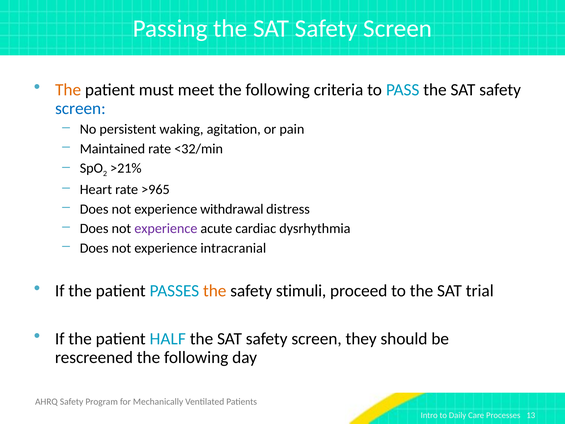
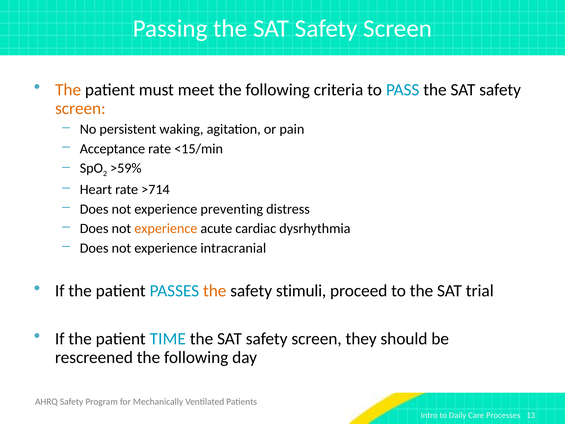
screen at (80, 108) colour: blue -> orange
Maintained: Maintained -> Acceptance
<32/min: <32/min -> <15/min
>21%: >21% -> >59%
>965: >965 -> >714
withdrawal: withdrawal -> preventing
experience at (166, 228) colour: purple -> orange
HALF: HALF -> TIME
